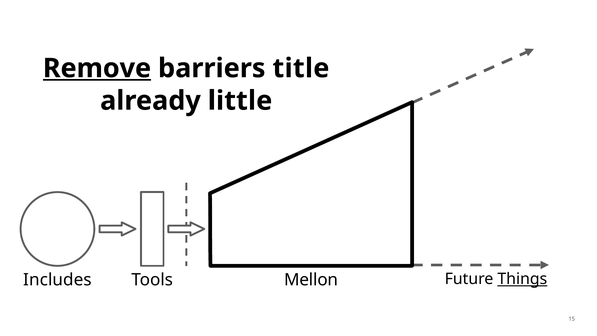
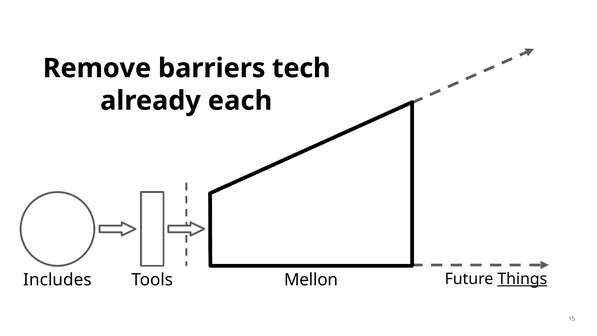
Remove underline: present -> none
title: title -> tech
little: little -> each
